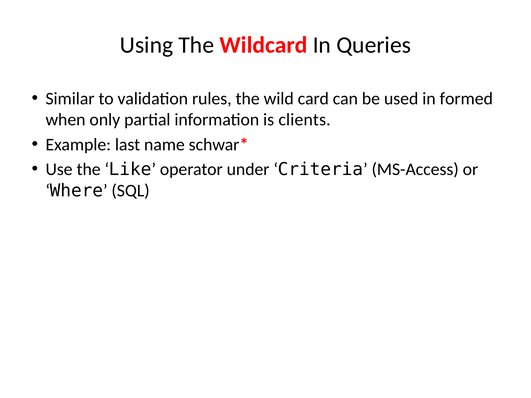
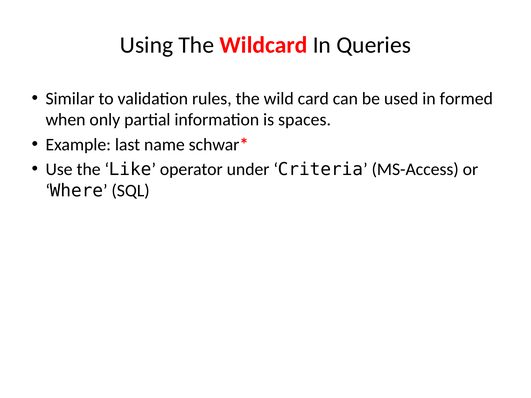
clients: clients -> spaces
